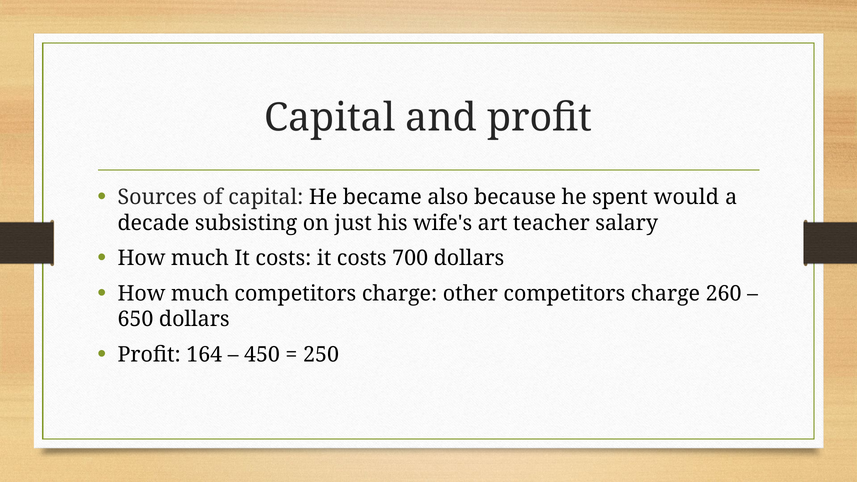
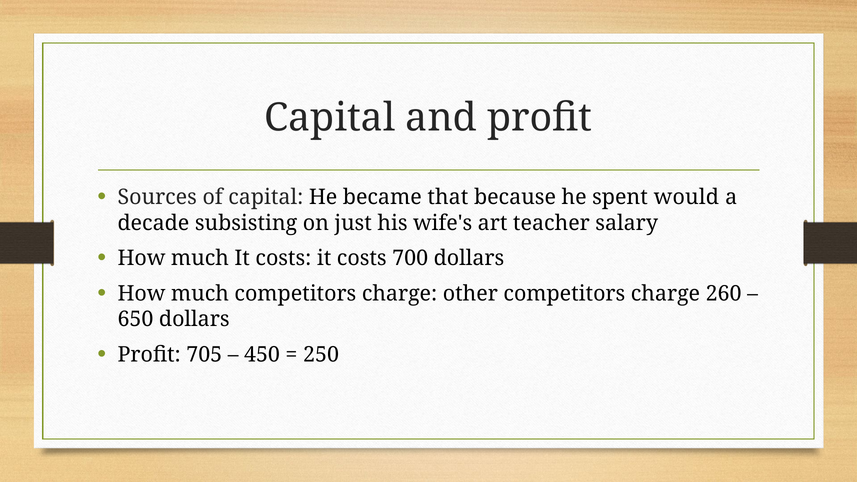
also: also -> that
164: 164 -> 705
